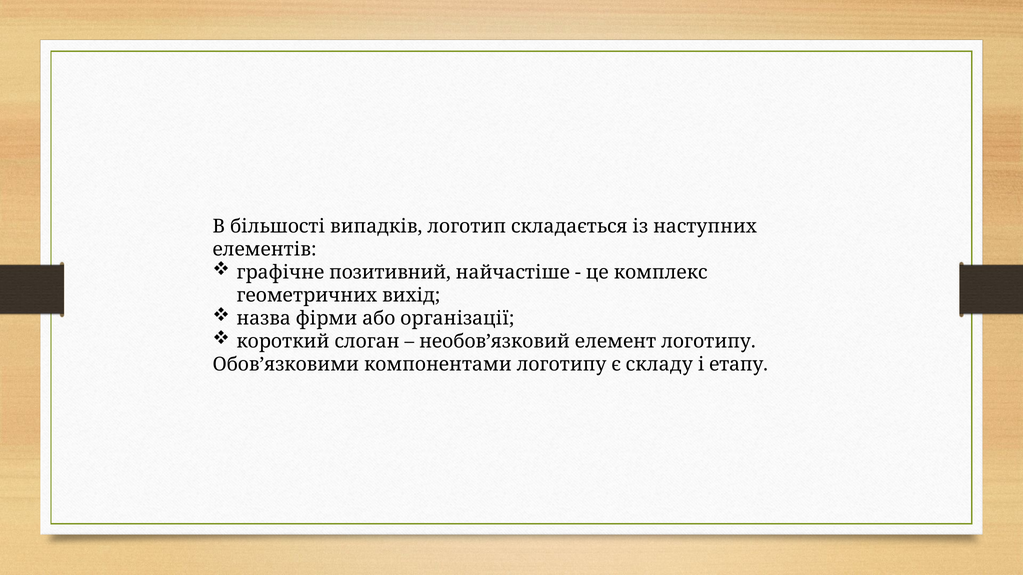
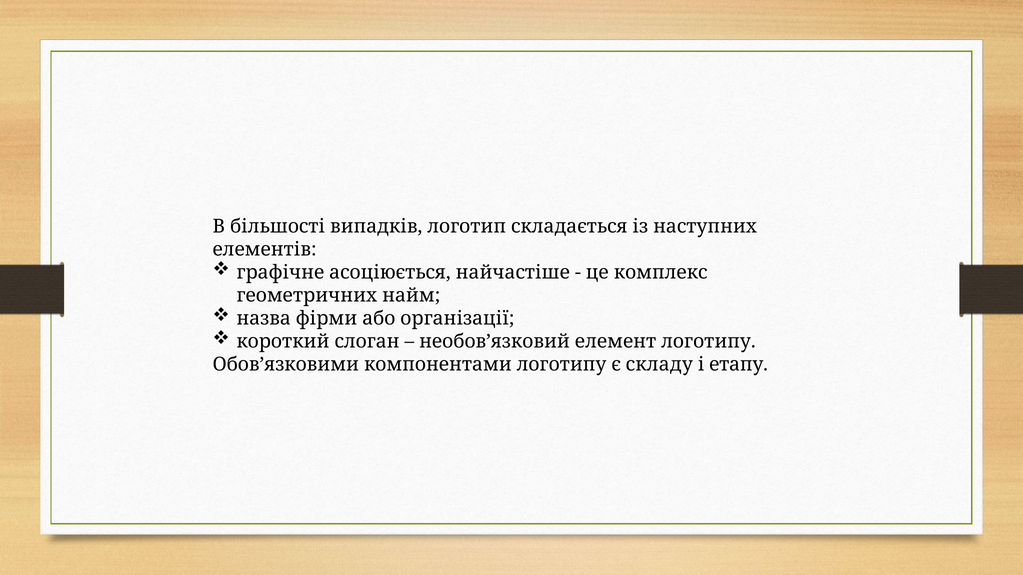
позитивний: позитивний -> асоціюється
вихід: вихід -> найм
